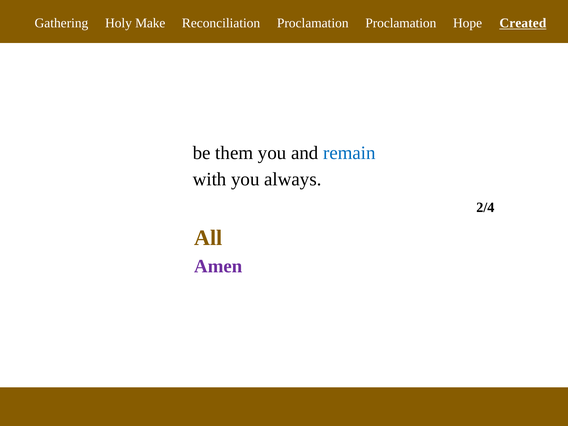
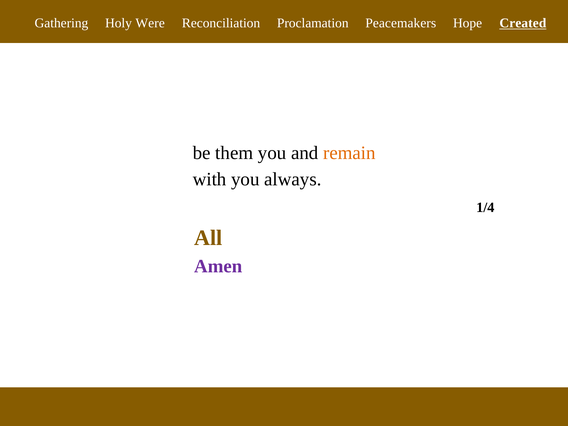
Make: Make -> Were
Proclamation Proclamation: Proclamation -> Peacemakers
remain colour: blue -> orange
2/4: 2/4 -> 1/4
